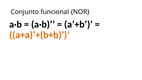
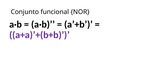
a+a)’+(b+b colour: orange -> purple
